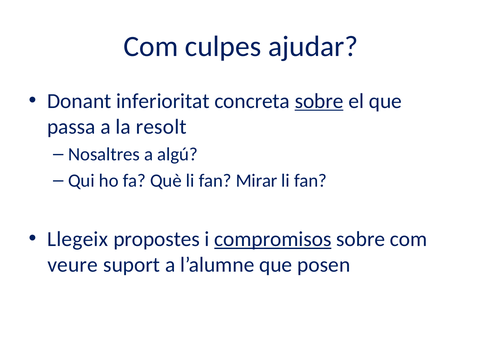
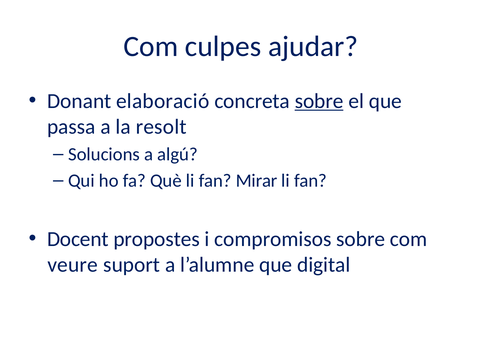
inferioritat: inferioritat -> elaboració
Nosaltres: Nosaltres -> Solucions
Llegeix: Llegeix -> Docent
compromisos underline: present -> none
posen: posen -> digital
